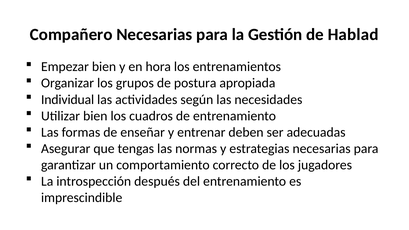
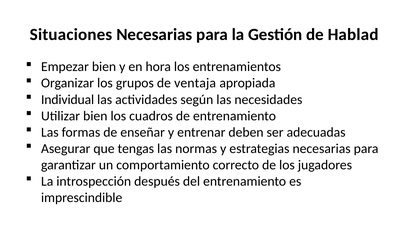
Compañero: Compañero -> Situaciones
postura: postura -> ventaja
